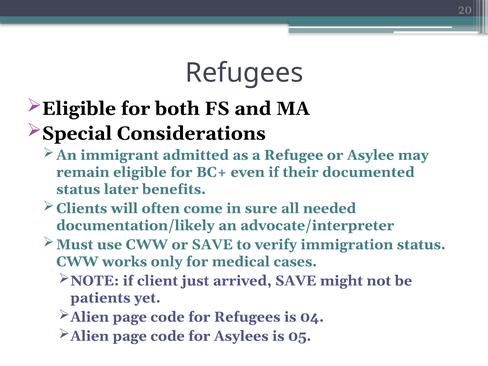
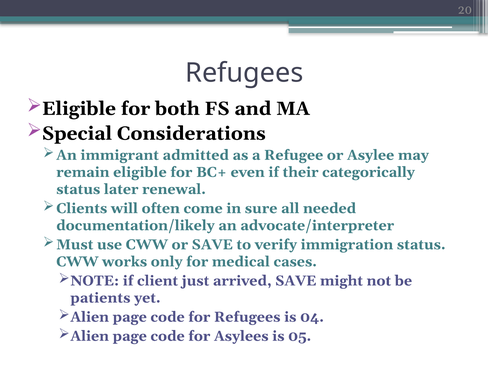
documented: documented -> categorically
benefits: benefits -> renewal
